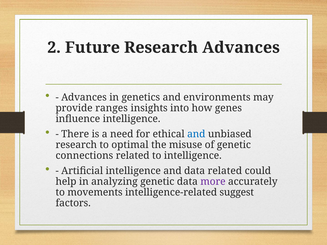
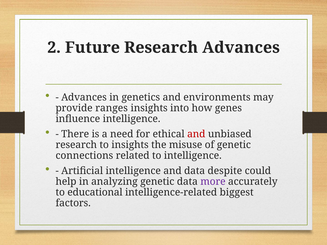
and at (196, 134) colour: blue -> red
to optimal: optimal -> insights
data related: related -> despite
movements: movements -> educational
suggest: suggest -> biggest
